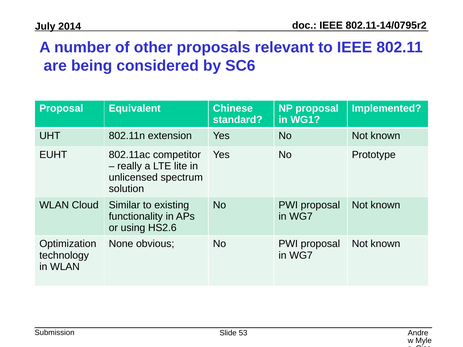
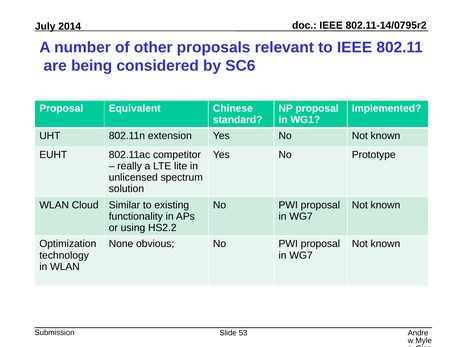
HS2.6: HS2.6 -> HS2.2
